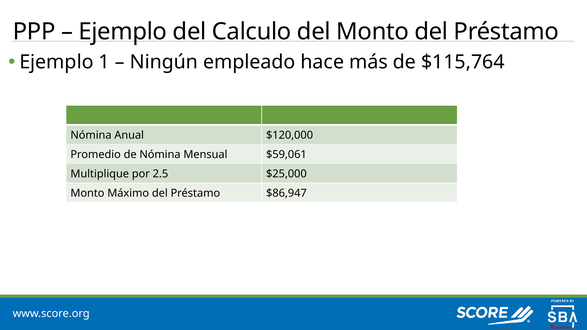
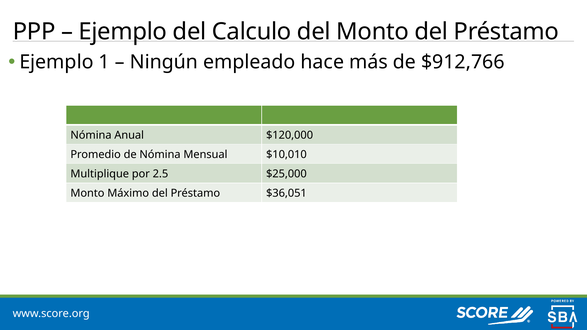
$115,764: $115,764 -> $912,766
$59,061: $59,061 -> $10,010
$86,947: $86,947 -> $36,051
